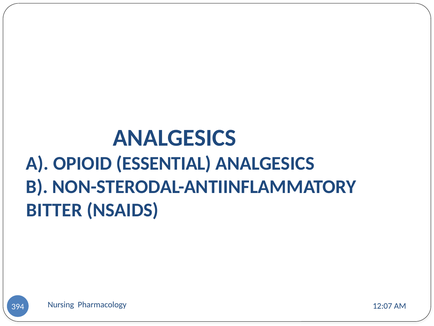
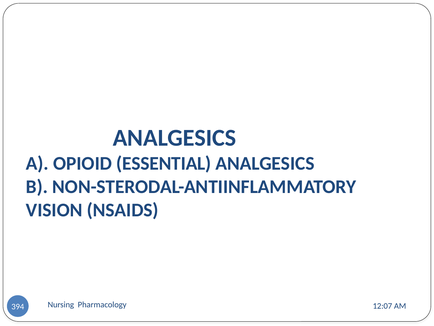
BITTER: BITTER -> VISION
